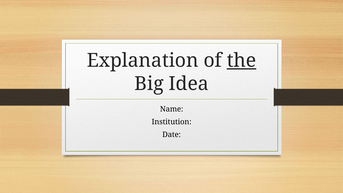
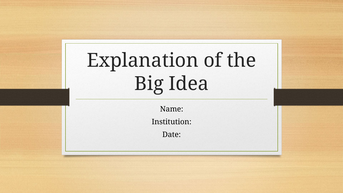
the underline: present -> none
